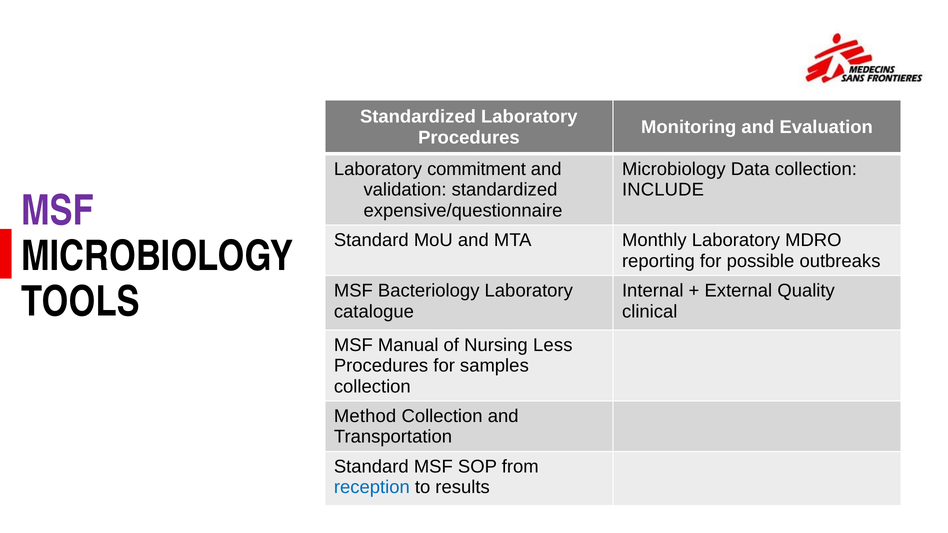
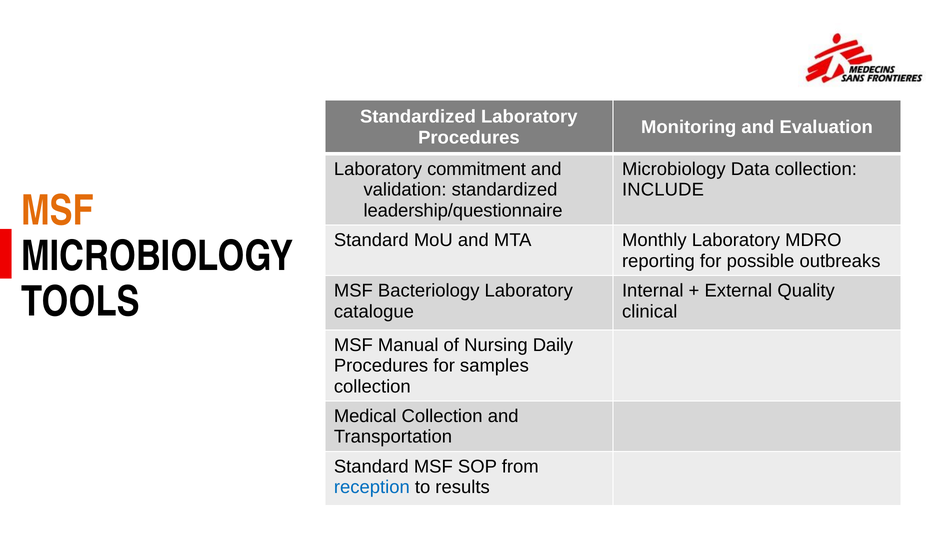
MSF at (58, 211) colour: purple -> orange
expensive/questionnaire: expensive/questionnaire -> leadership/questionnaire
Less: Less -> Daily
Method: Method -> Medical
